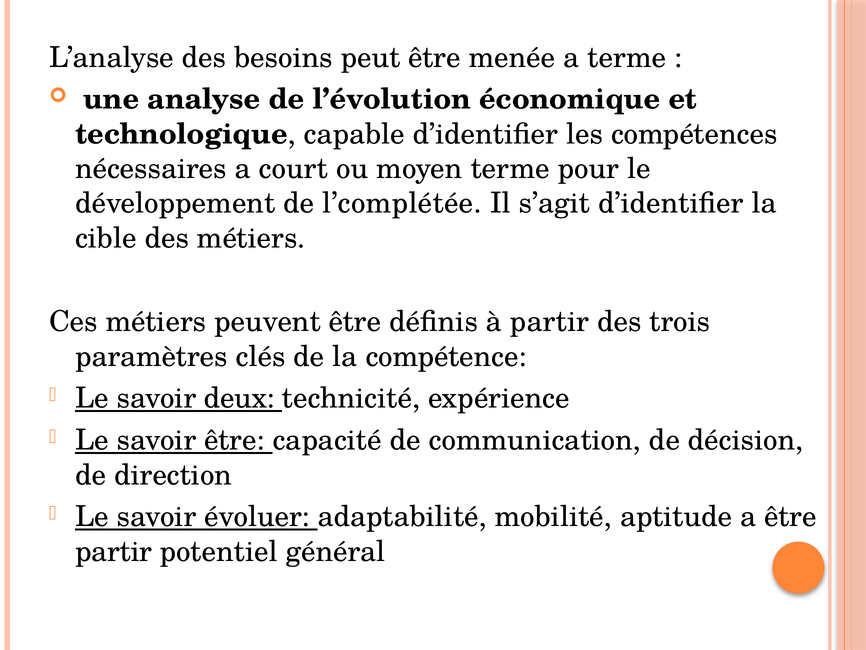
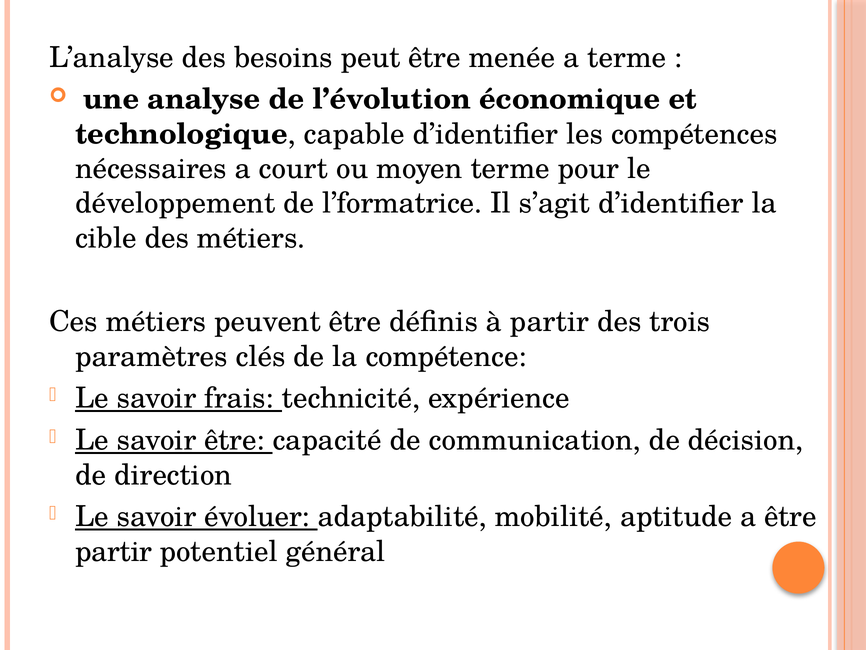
l’complétée: l’complétée -> l’formatrice
deux: deux -> frais
